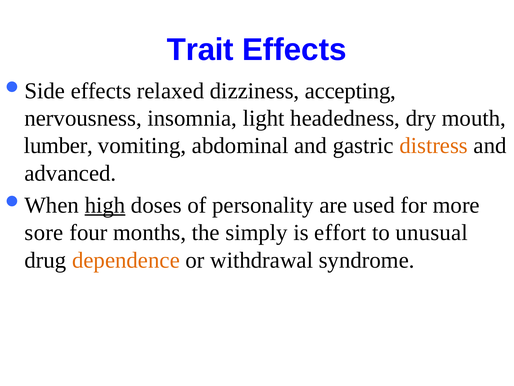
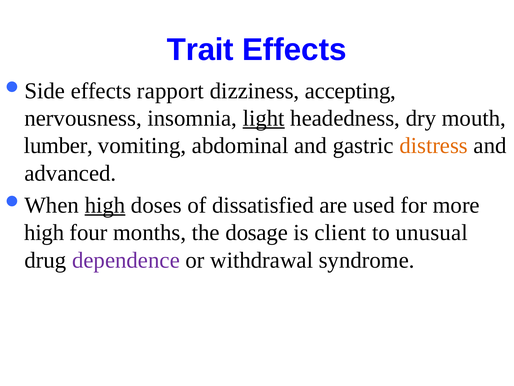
relaxed: relaxed -> rapport
light underline: none -> present
personality: personality -> dissatisfied
sore at (44, 232): sore -> high
simply: simply -> dosage
effort: effort -> client
dependence colour: orange -> purple
